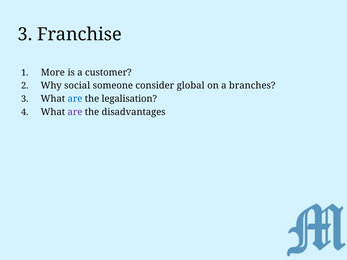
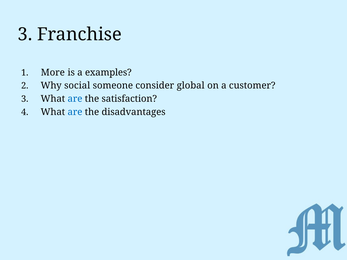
customer: customer -> examples
branches: branches -> customer
legalisation: legalisation -> satisfaction
are at (75, 112) colour: purple -> blue
